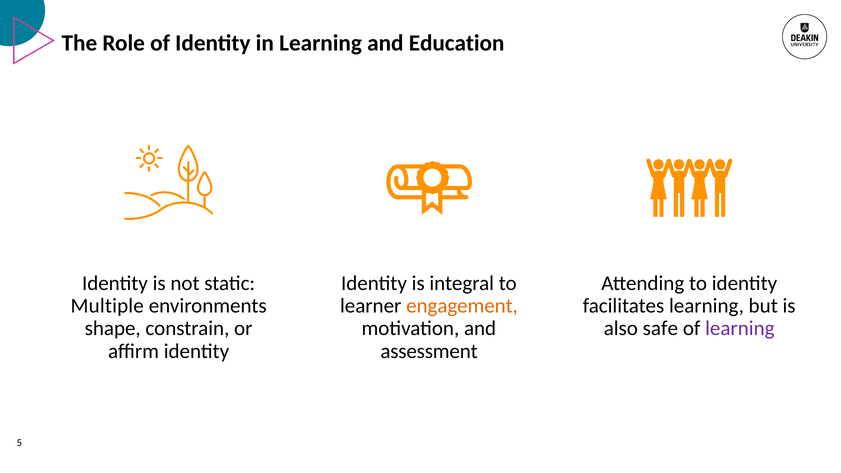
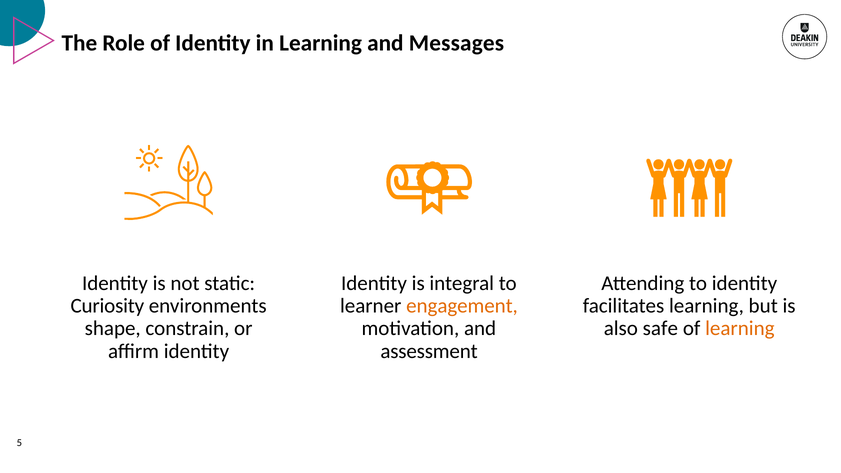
Education: Education -> Messages
Multiple: Multiple -> Curiosity
learning at (740, 329) colour: purple -> orange
